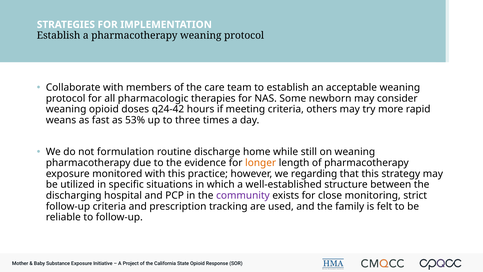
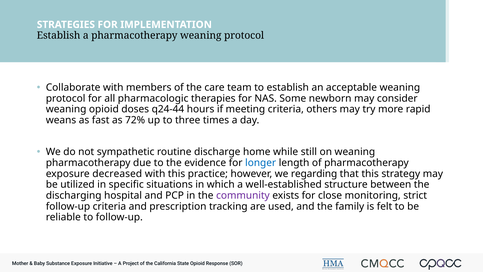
q24-42: q24-42 -> q24-44
53%: 53% -> 72%
formulation: formulation -> sympathetic
longer colour: orange -> blue
monitored: monitored -> decreased
